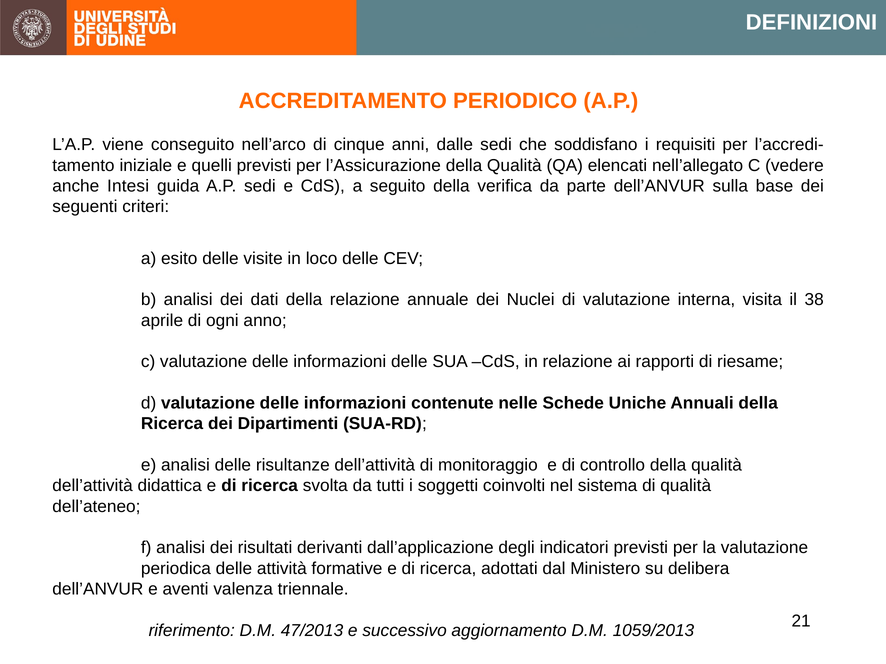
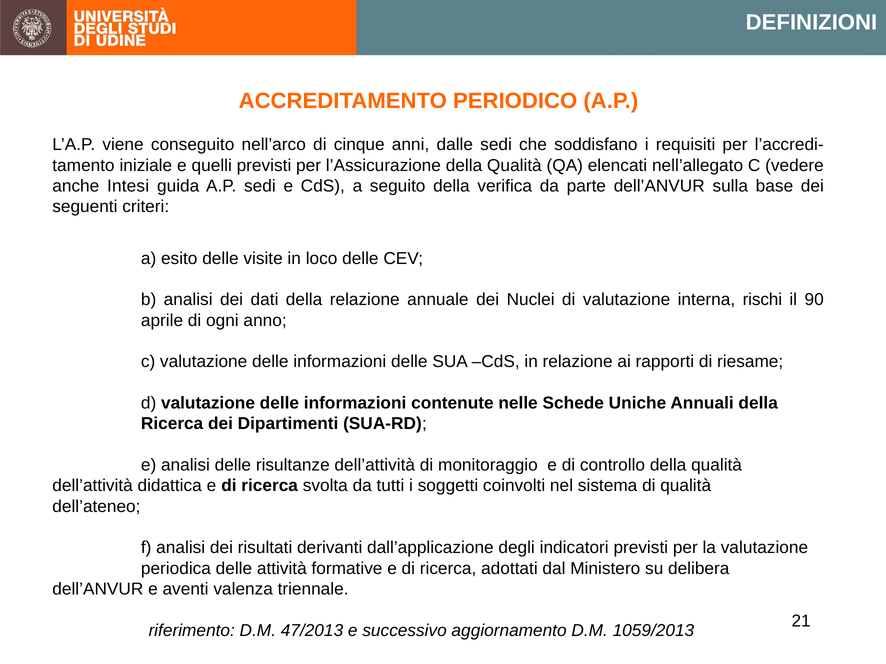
visita: visita -> rischi
38: 38 -> 90
